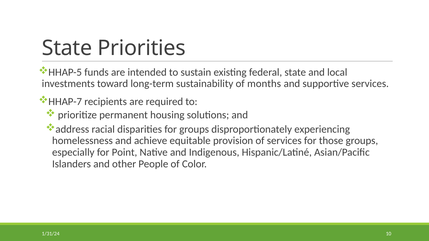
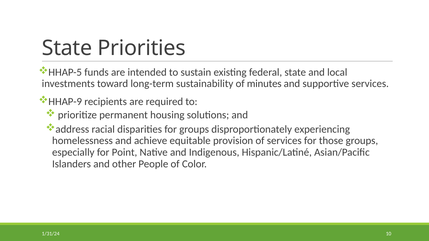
months: months -> minutes
HHAP-7: HHAP-7 -> HHAP-9
